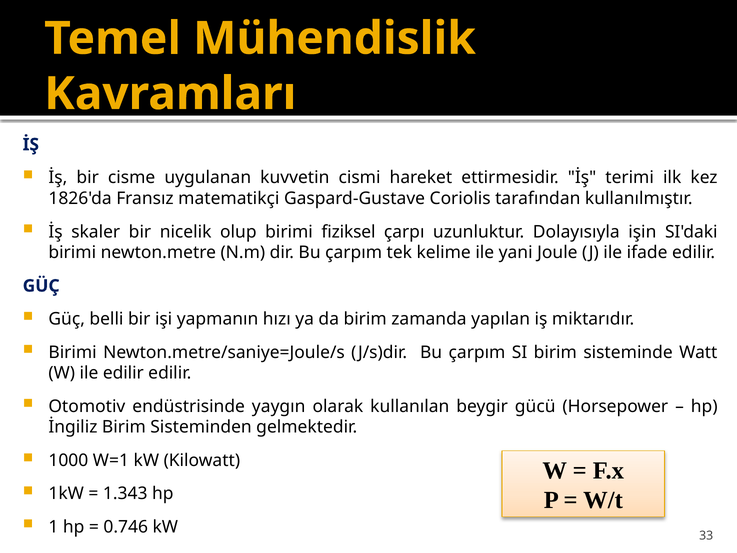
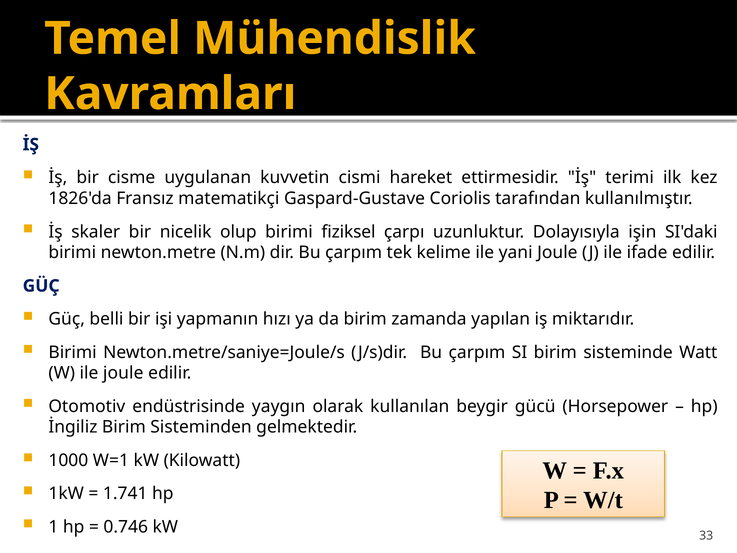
ile edilir: edilir -> joule
1.343: 1.343 -> 1.741
